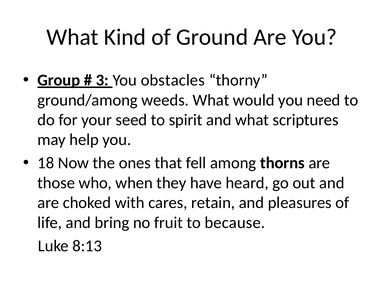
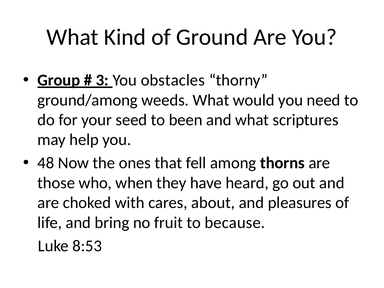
spirit: spirit -> been
18: 18 -> 48
retain: retain -> about
8:13: 8:13 -> 8:53
